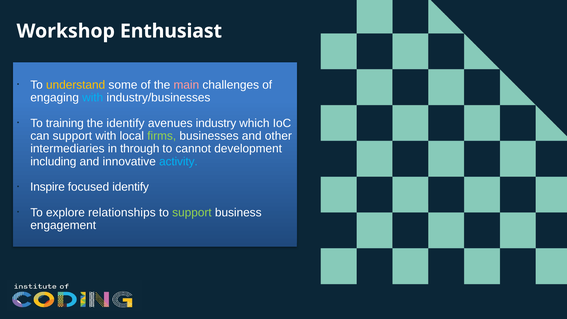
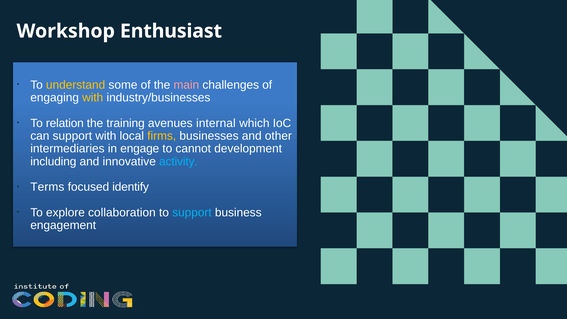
with at (93, 98) colour: light blue -> yellow
training: training -> relation
the identify: identify -> training
industry: industry -> internal
firms colour: light green -> yellow
through: through -> engage
Inspire: Inspire -> Terms
relationships: relationships -> collaboration
support at (192, 213) colour: light green -> light blue
